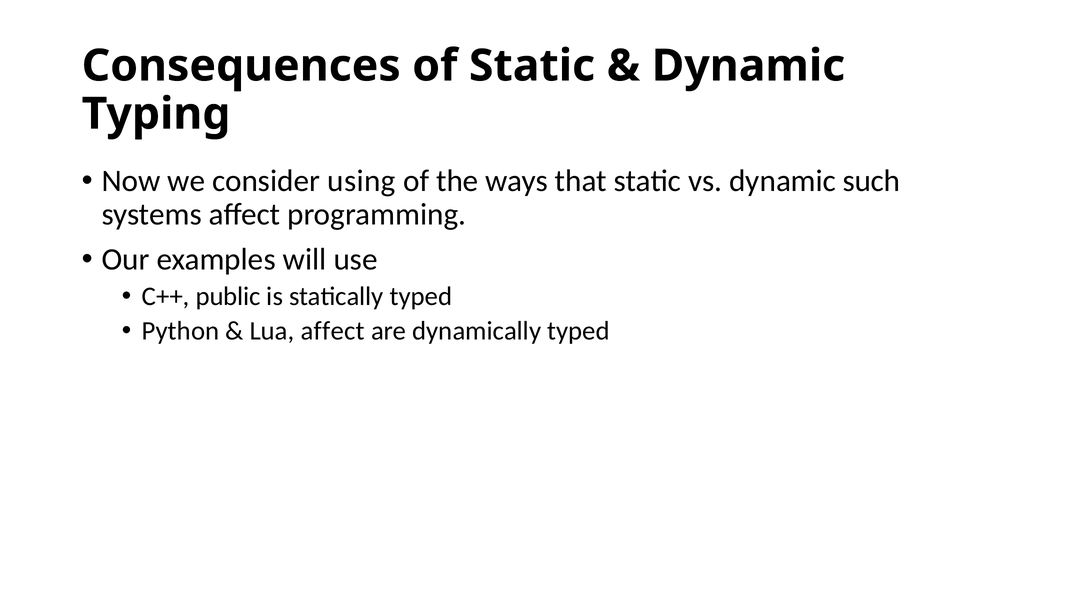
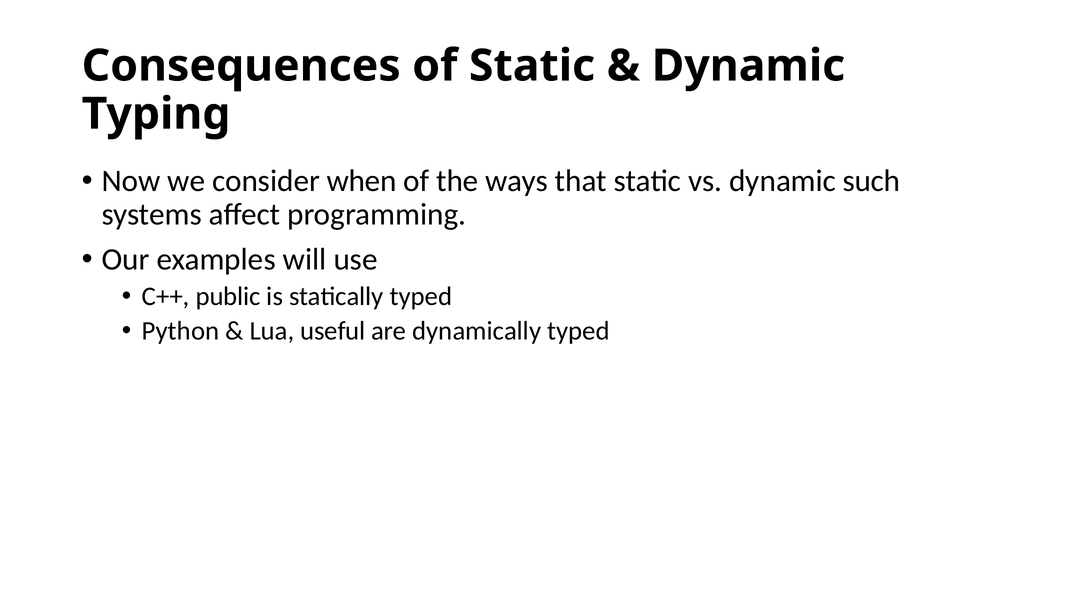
using: using -> when
Lua affect: affect -> useful
